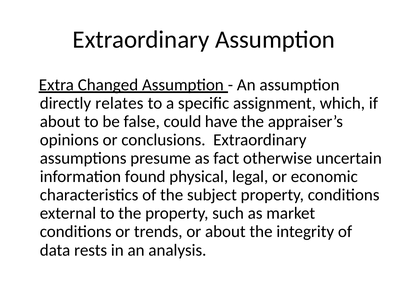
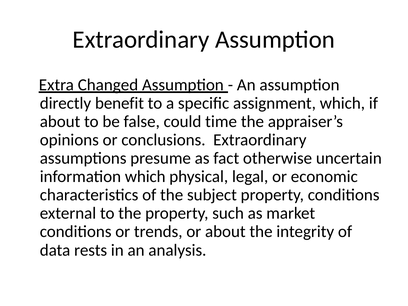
relates: relates -> benefit
have: have -> time
information found: found -> which
